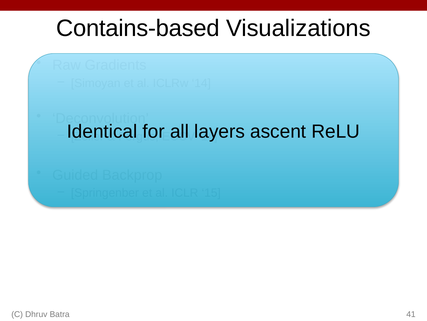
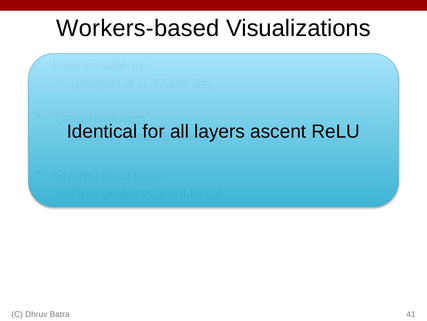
Contains-based: Contains-based -> Workers-based
